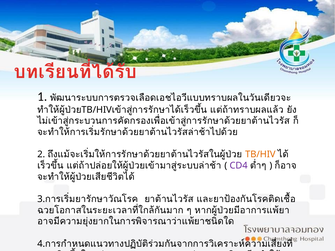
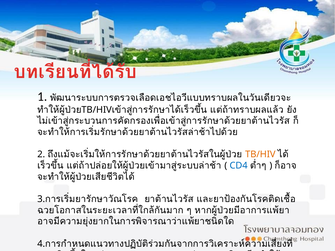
CD4 colour: purple -> blue
